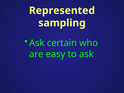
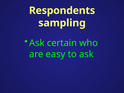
Represented: Represented -> Respondents
